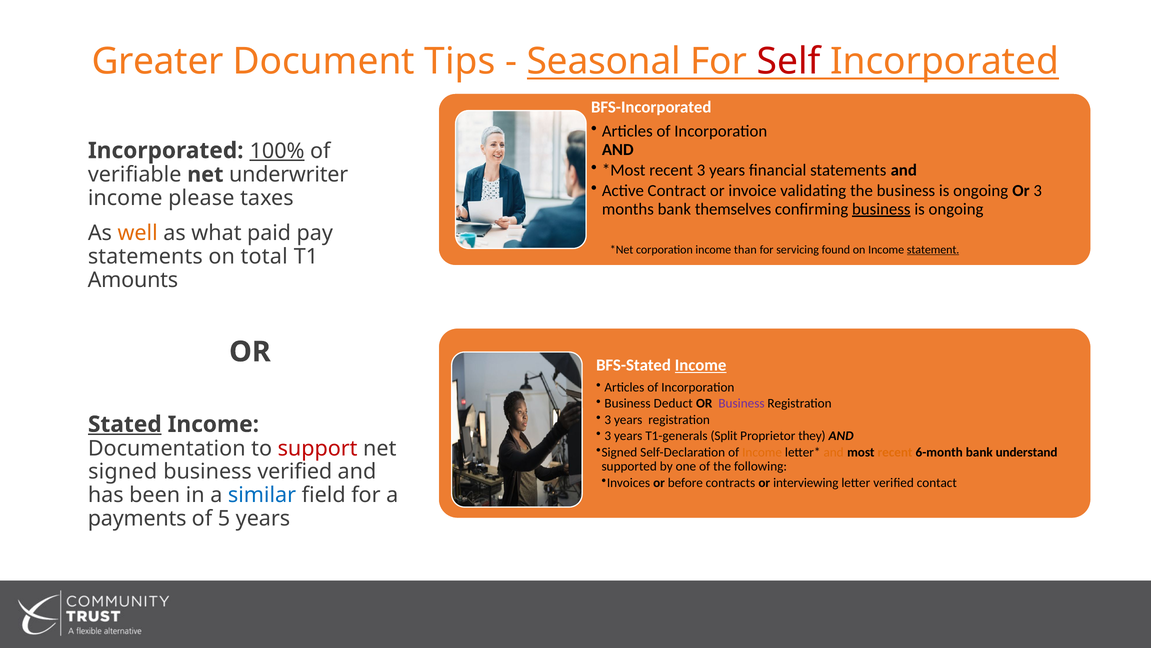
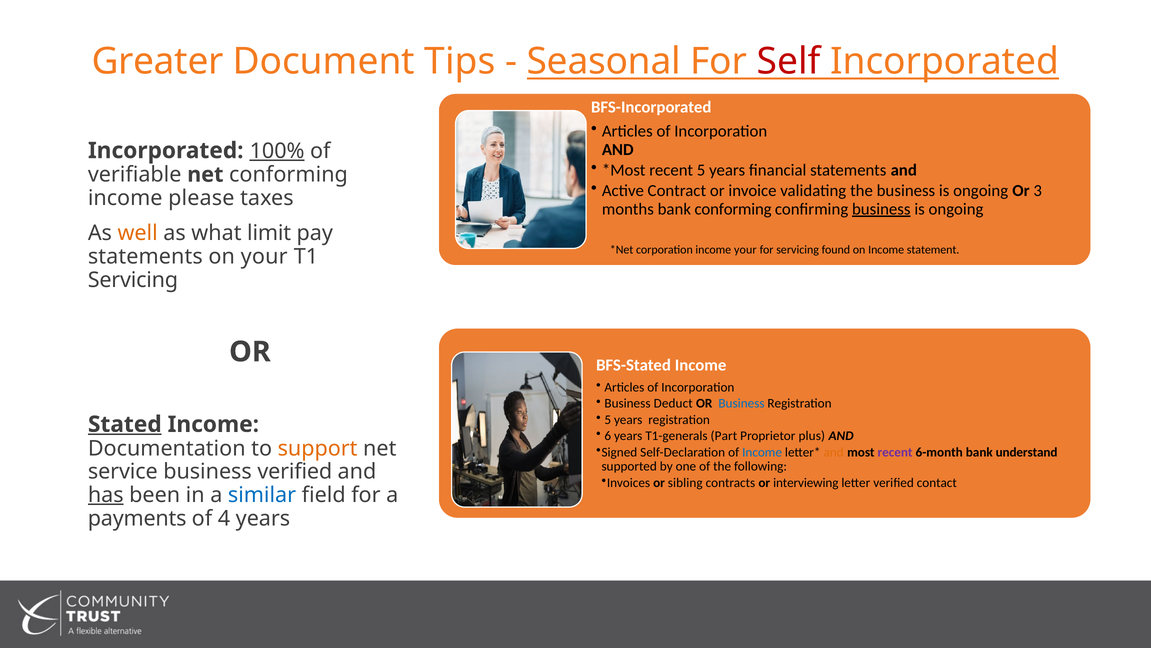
recent 3: 3 -> 5
net underwriter: underwriter -> conforming
bank themselves: themselves -> conforming
paid: paid -> limit
income than: than -> your
statement underline: present -> none
on total: total -> your
Amounts at (133, 280): Amounts -> Servicing
Income at (701, 365) underline: present -> none
Business at (742, 403) colour: purple -> blue
3 at (608, 419): 3 -> 5
3 at (608, 436): 3 -> 6
Split: Split -> Part
they: they -> plus
support colour: red -> orange
Income at (762, 452) colour: orange -> blue
recent at (895, 452) colour: orange -> purple
signed at (123, 471): signed -> service
before: before -> sibling
has underline: none -> present
5: 5 -> 4
